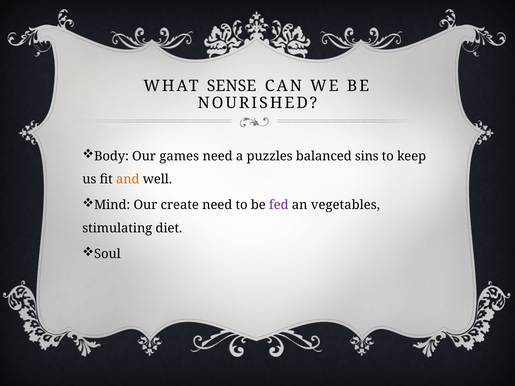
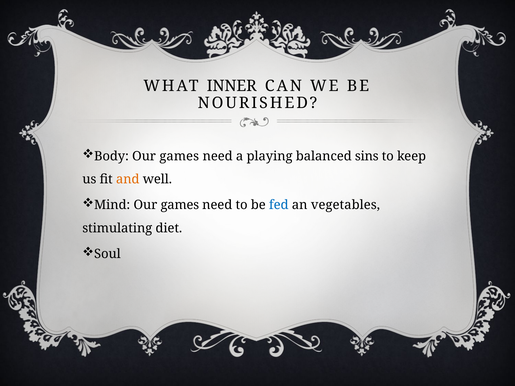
SENSE: SENSE -> INNER
puzzles: puzzles -> playing
Mind Our create: create -> games
fed colour: purple -> blue
